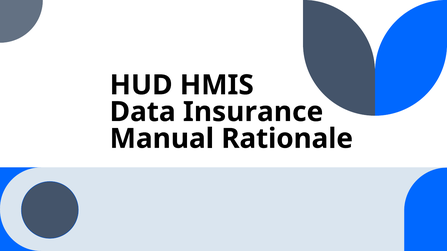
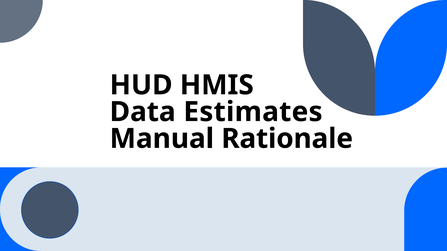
Insurance: Insurance -> Estimates
